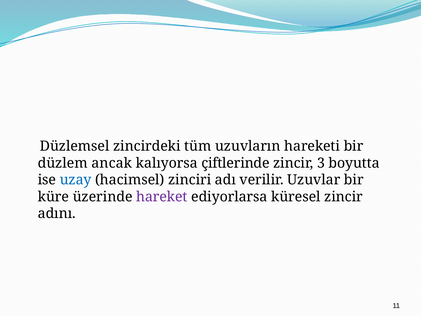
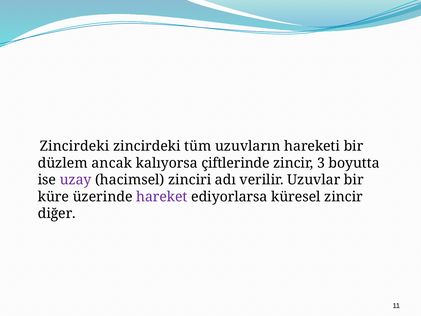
Düzlemsel at (75, 146): Düzlemsel -> Zincirdeki
uzay colour: blue -> purple
adını: adını -> diğer
